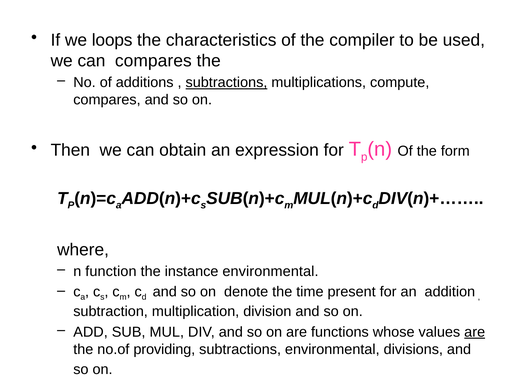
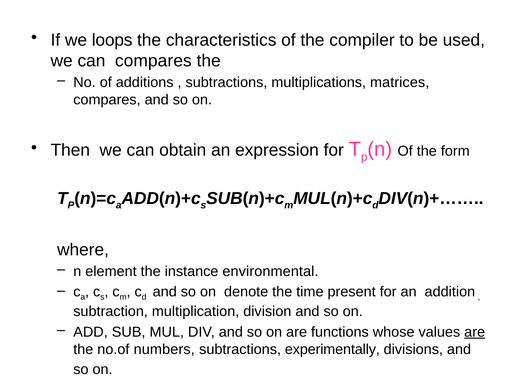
subtractions at (226, 83) underline: present -> none
compute: compute -> matrices
function: function -> element
providing: providing -> numbers
subtractions environmental: environmental -> experimentally
